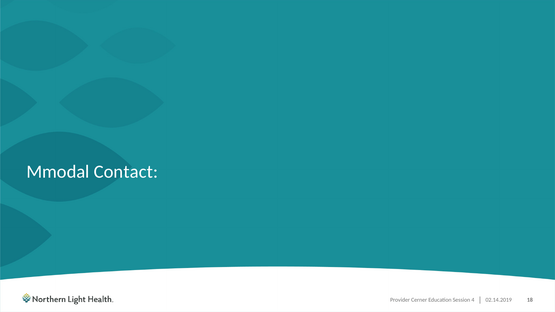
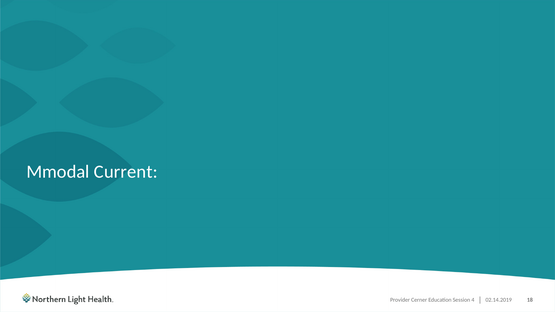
Contact: Contact -> Current
